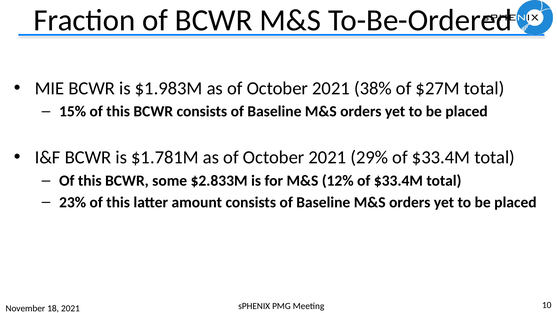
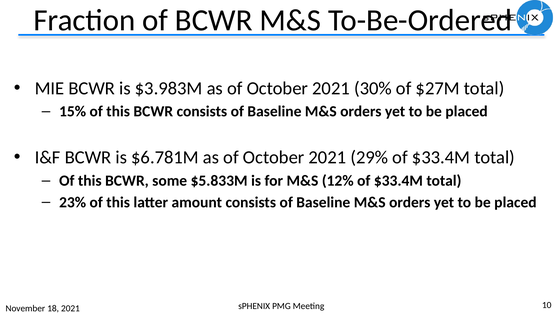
$1.983M: $1.983M -> $3.983M
38%: 38% -> 30%
$1.781M: $1.781M -> $6.781M
$2.833M: $2.833M -> $5.833M
